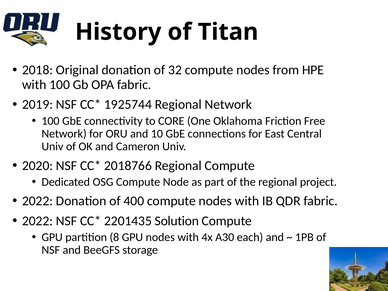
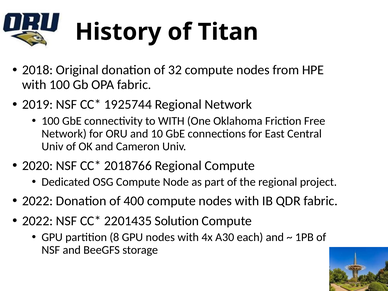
to CORE: CORE -> WITH
